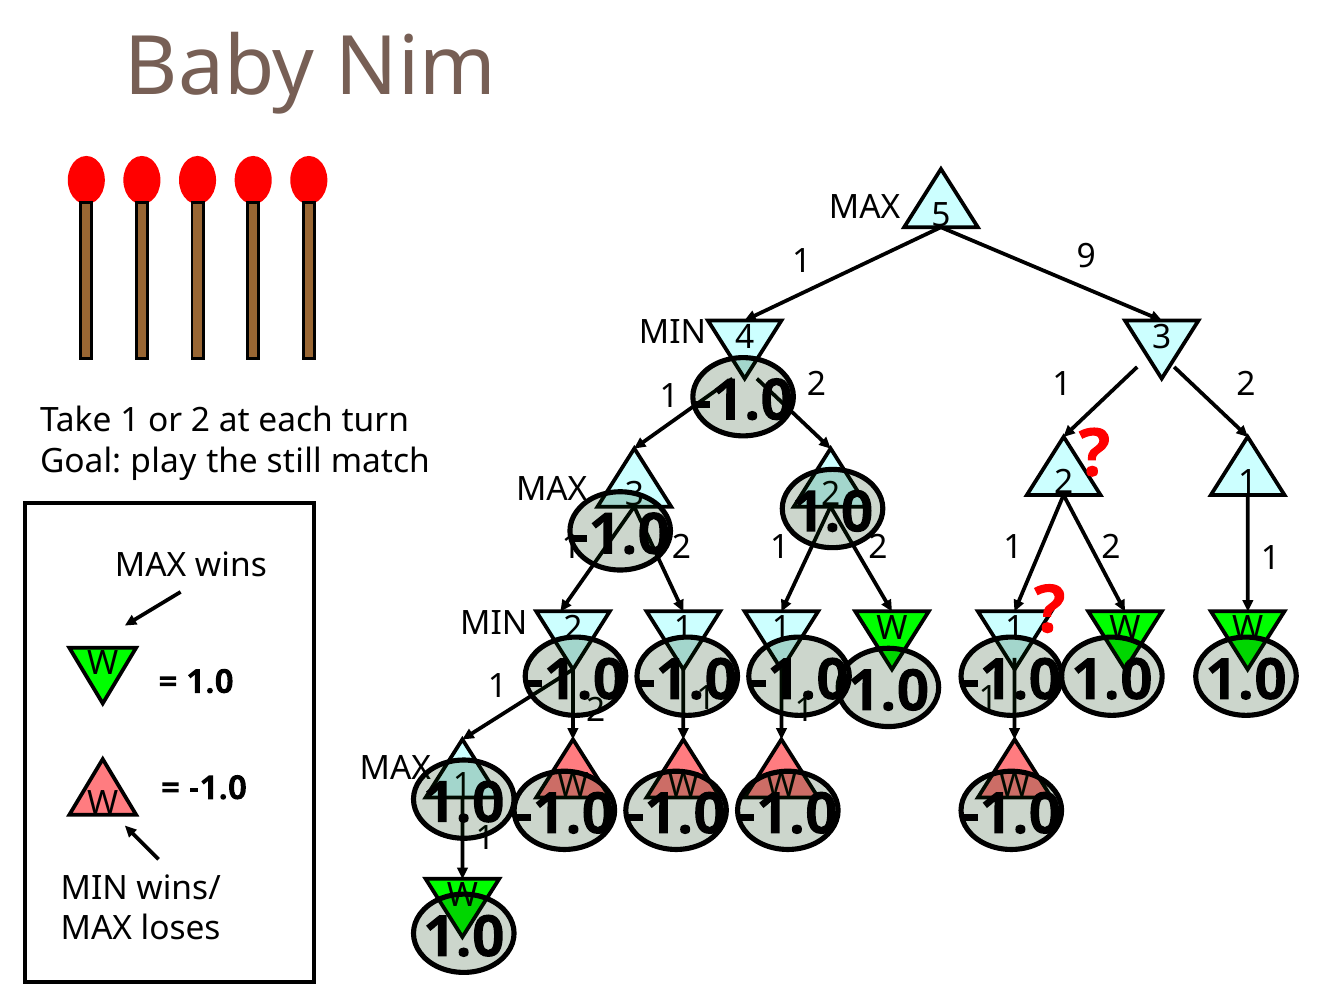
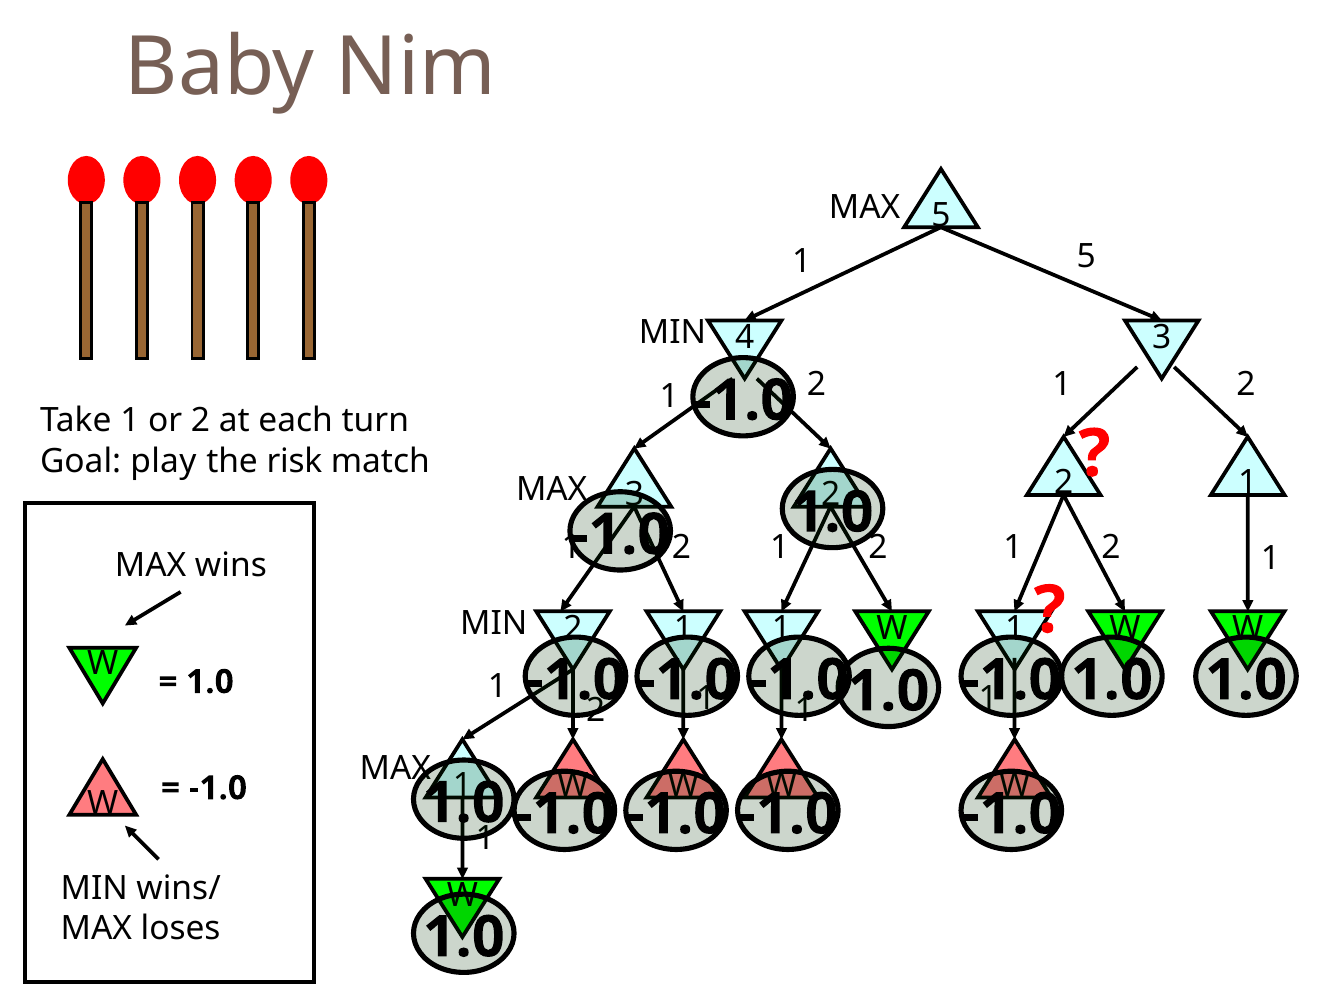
1 9: 9 -> 5
still: still -> risk
